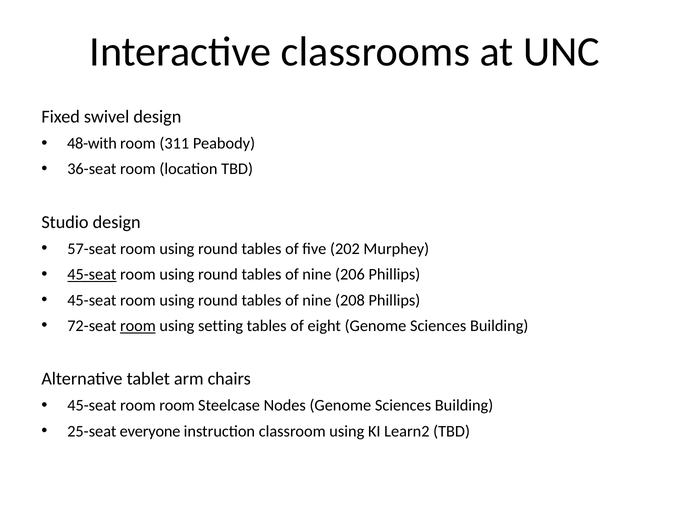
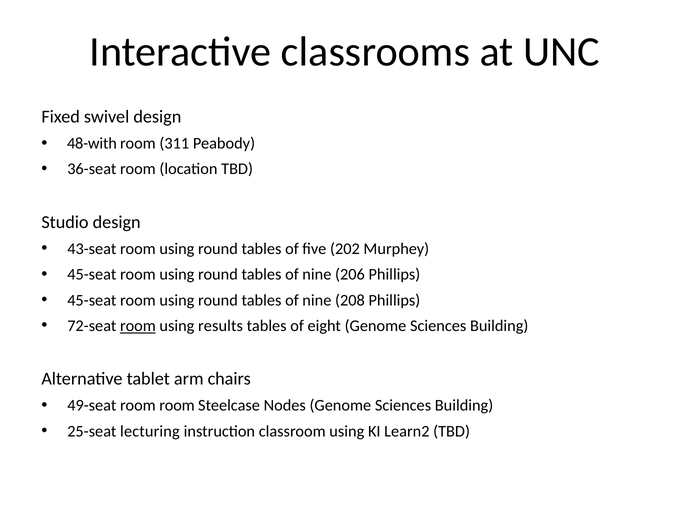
57-seat: 57-seat -> 43-seat
45-seat at (92, 275) underline: present -> none
setting: setting -> results
45-seat at (92, 406): 45-seat -> 49-seat
everyone: everyone -> lecturing
